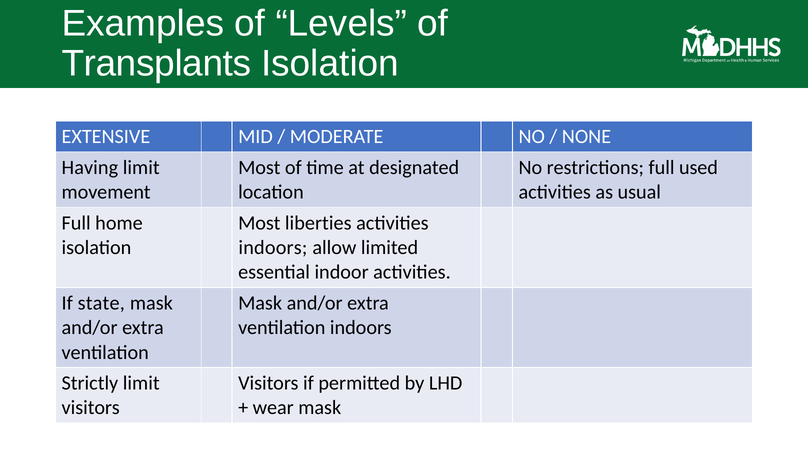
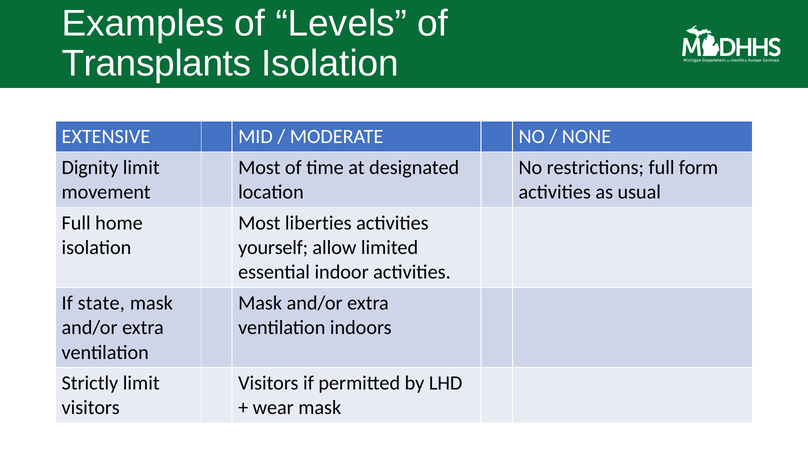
Having: Having -> Dignity
used: used -> form
indoors at (273, 247): indoors -> yourself
